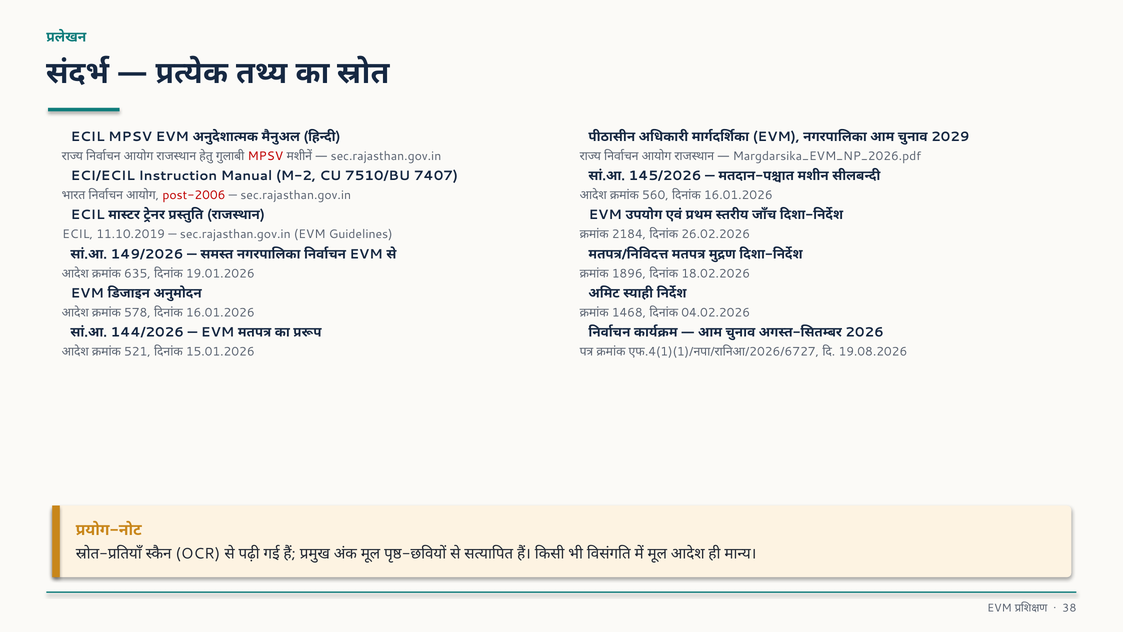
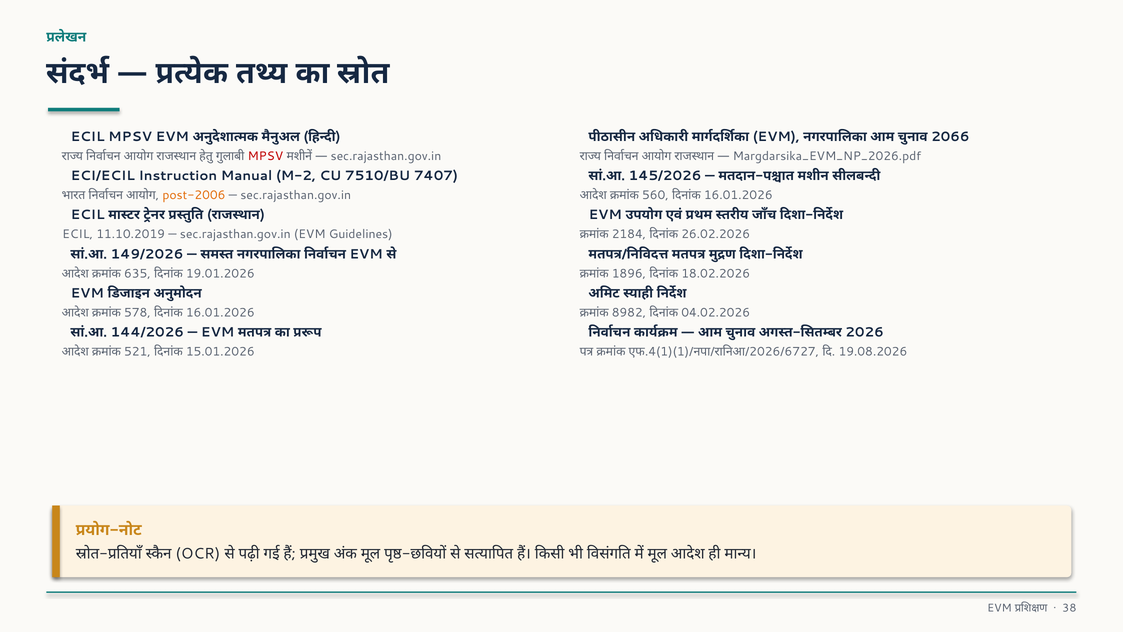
2029: 2029 -> 2066
post-2006 colour: red -> orange
1468: 1468 -> 8982
